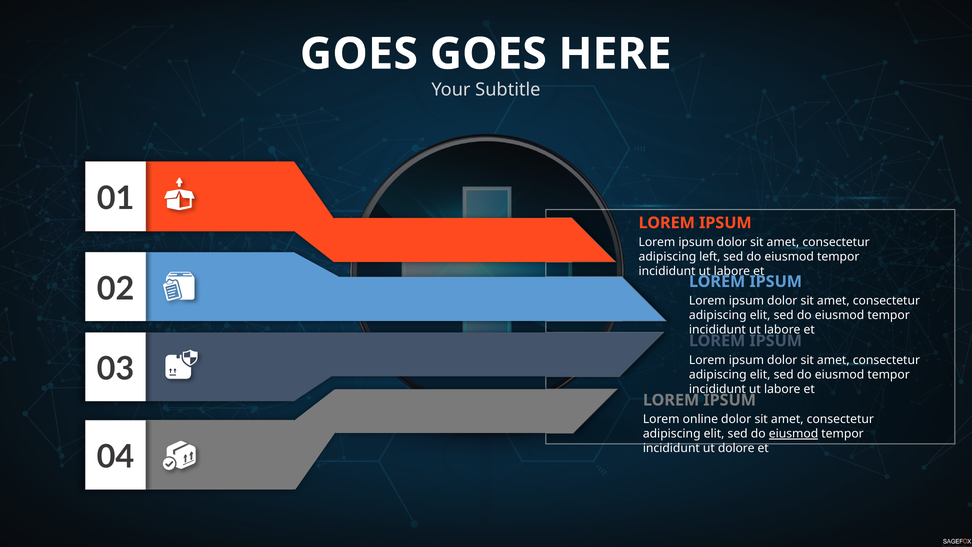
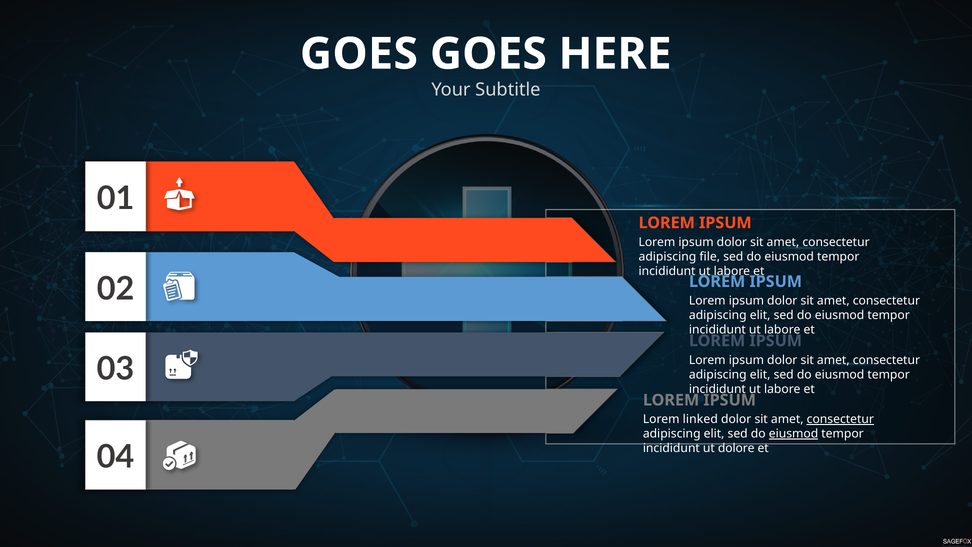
left: left -> file
online: online -> linked
consectetur at (840, 419) underline: none -> present
